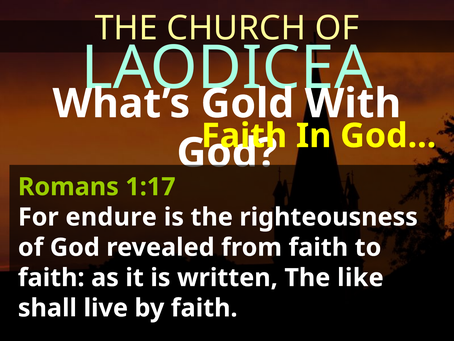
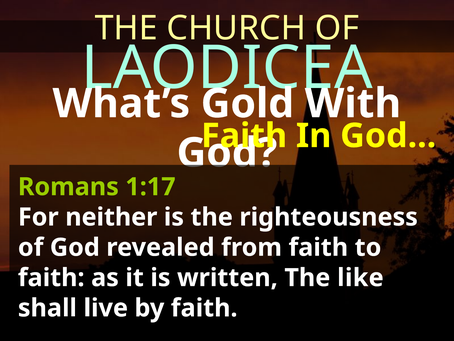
endure: endure -> neither
